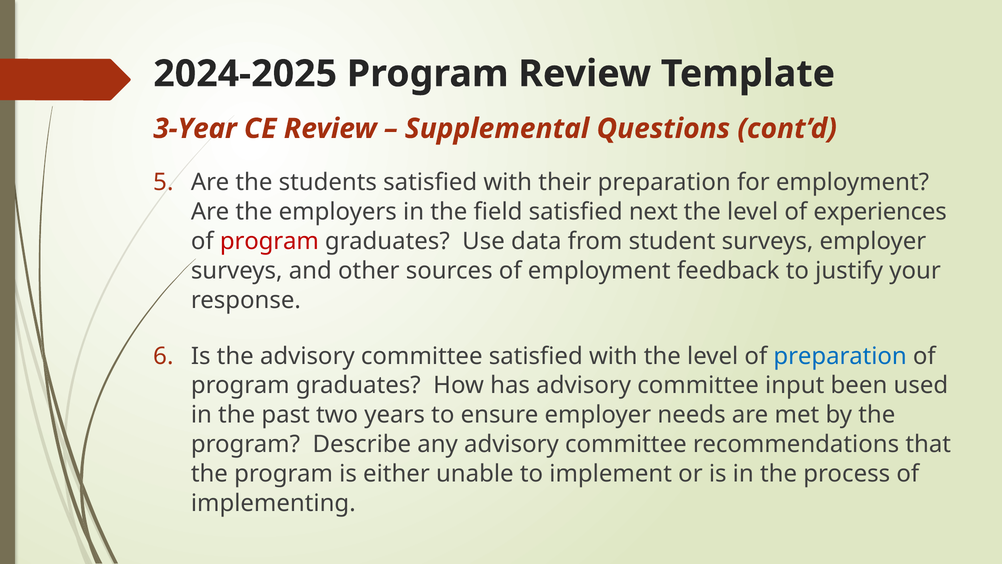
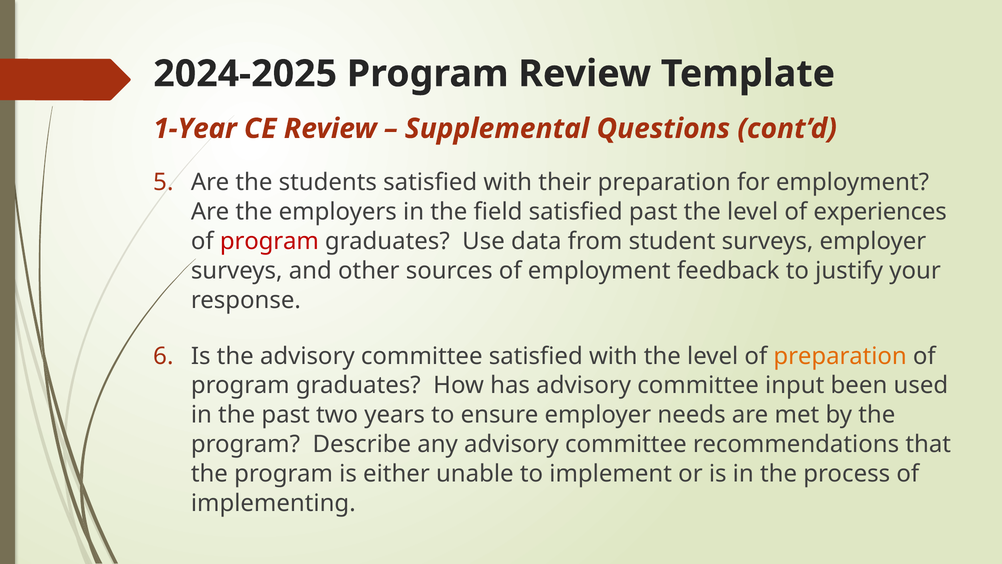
3-Year: 3-Year -> 1-Year
satisfied next: next -> past
preparation at (840, 356) colour: blue -> orange
